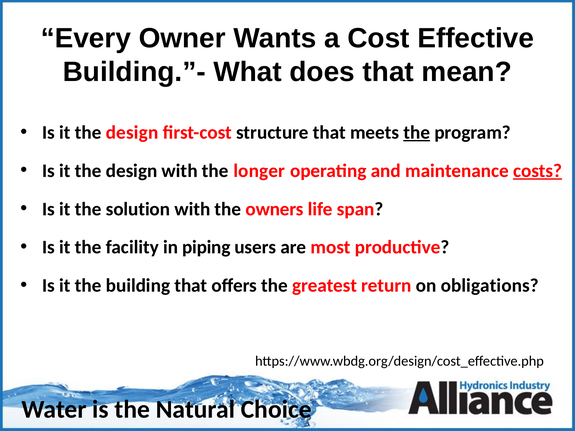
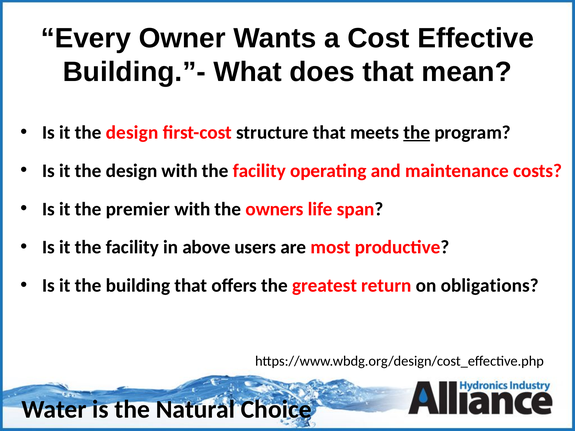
with the longer: longer -> facility
costs underline: present -> none
solution: solution -> premier
piping: piping -> above
